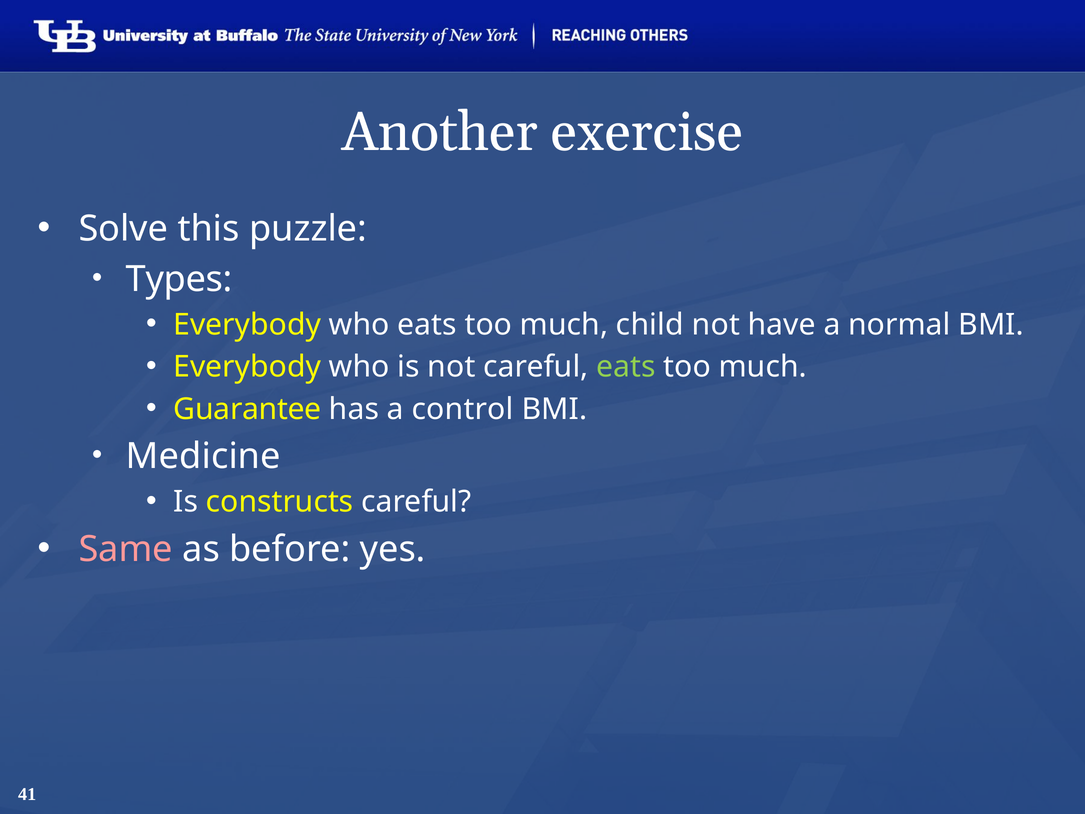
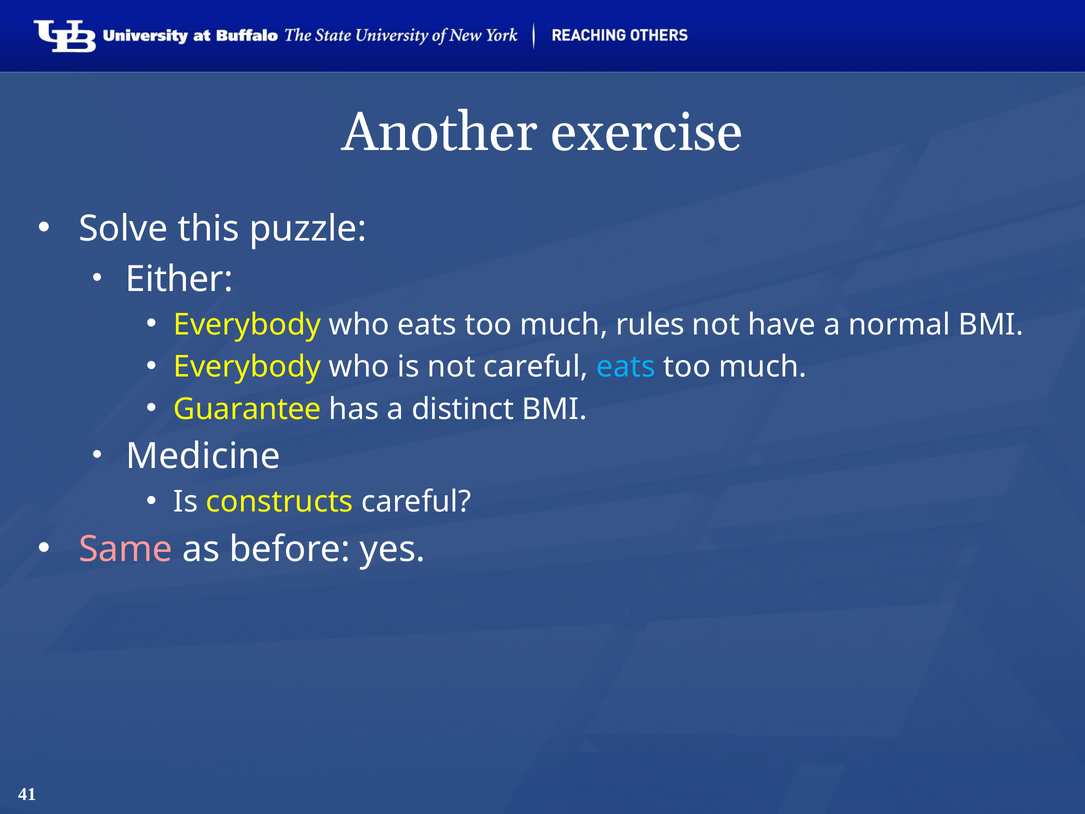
Types: Types -> Either
child: child -> rules
eats at (626, 367) colour: light green -> light blue
control: control -> distinct
